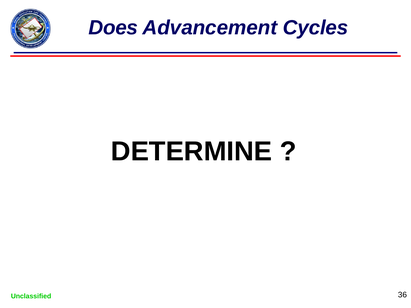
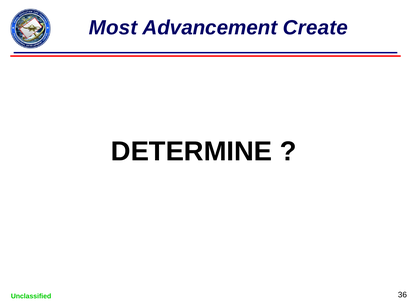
Does: Does -> Most
Cycles: Cycles -> Create
